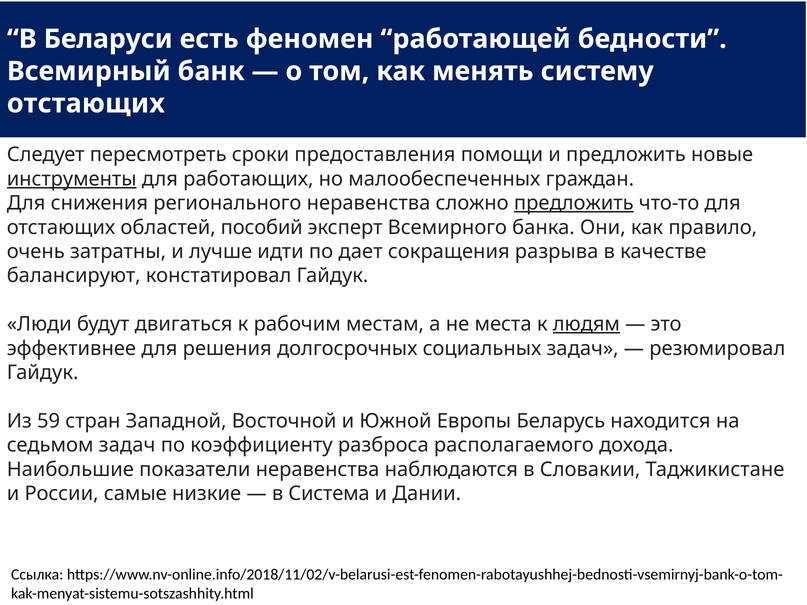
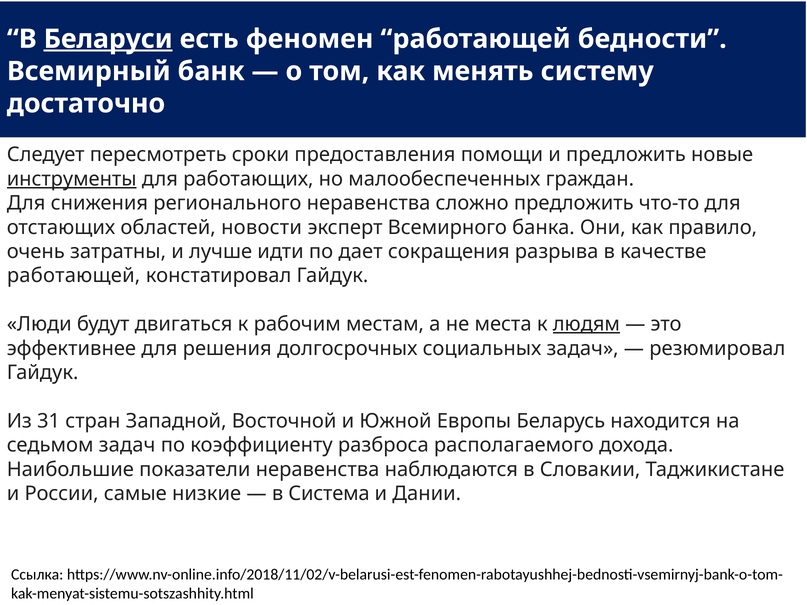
Беларуси underline: none -> present
отстающих at (86, 104): отстающих -> достаточно
предложить at (574, 203) underline: present -> none
пособий: пособий -> новости
балансируют at (74, 276): балансируют -> работающей
59: 59 -> 31
